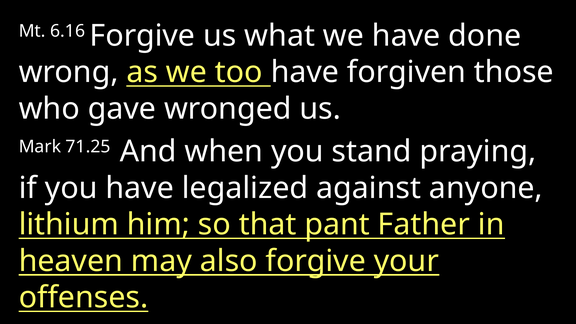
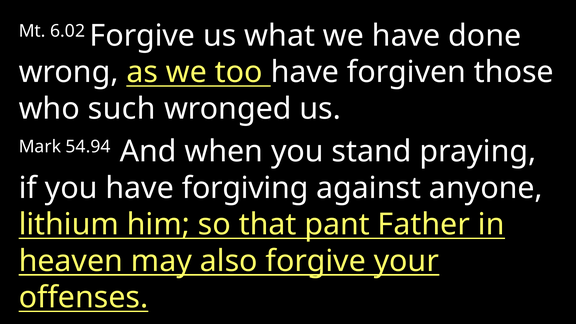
6.16: 6.16 -> 6.02
gave: gave -> such
71.25: 71.25 -> 54.94
legalized: legalized -> forgiving
